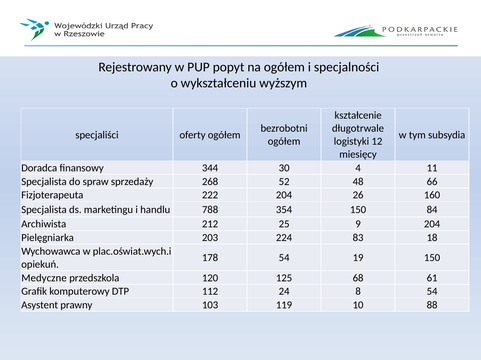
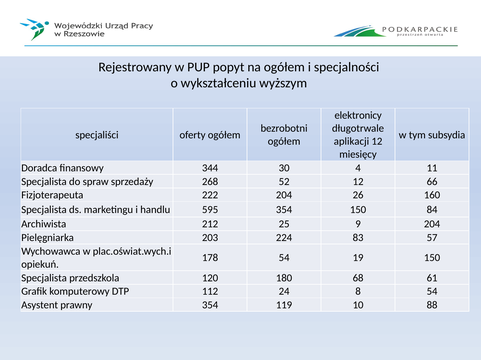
kształcenie: kształcenie -> elektronicy
logistyki: logistyki -> aplikacji
52 48: 48 -> 12
788: 788 -> 595
18: 18 -> 57
Medyczne at (44, 278): Medyczne -> Specjalista
125: 125 -> 180
prawny 103: 103 -> 354
